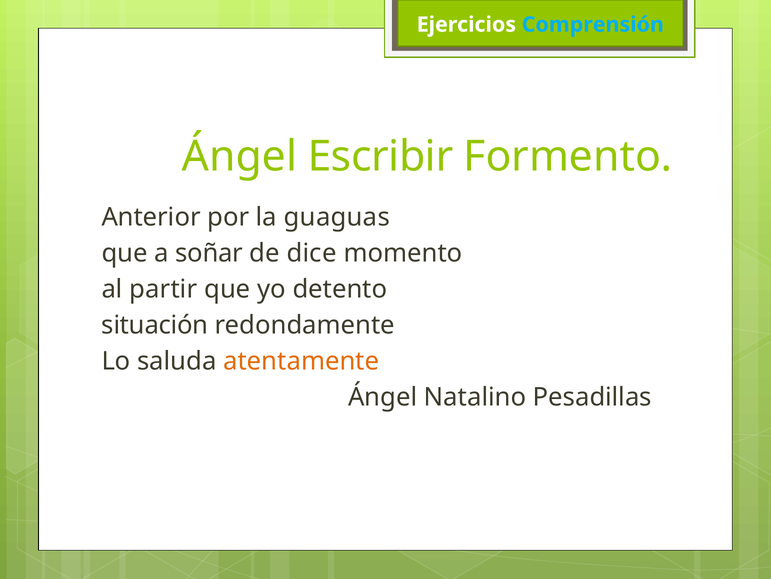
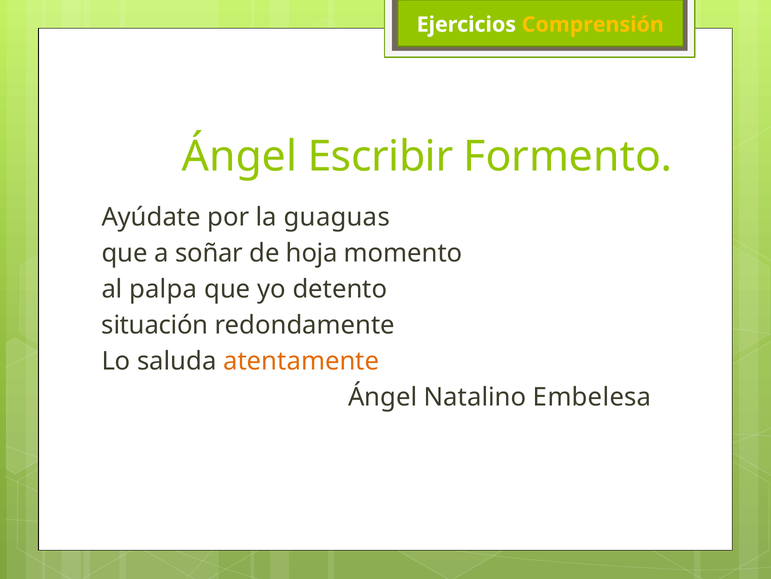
Comprensión colour: light blue -> yellow
Anterior: Anterior -> Ayúdate
dice: dice -> hoja
partir: partir -> palpa
Pesadillas: Pesadillas -> Embelesa
